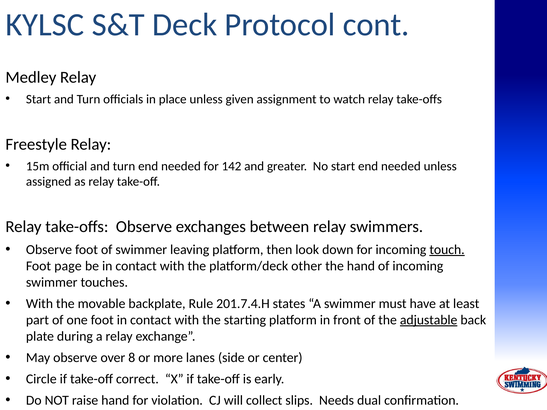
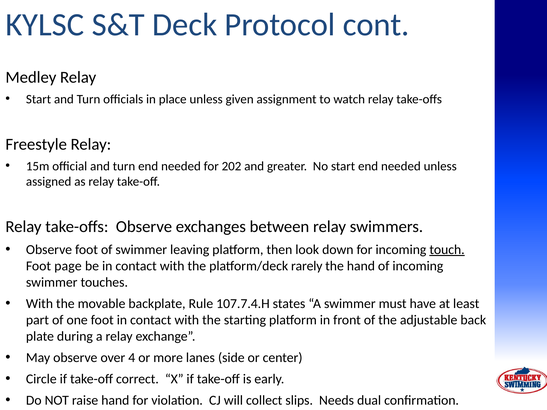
142: 142 -> 202
other: other -> rarely
201.7.4.H: 201.7.4.H -> 107.7.4.H
adjustable underline: present -> none
8: 8 -> 4
